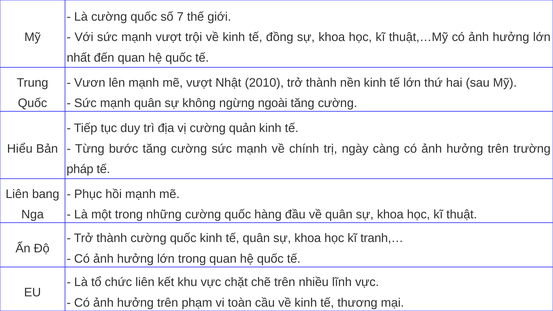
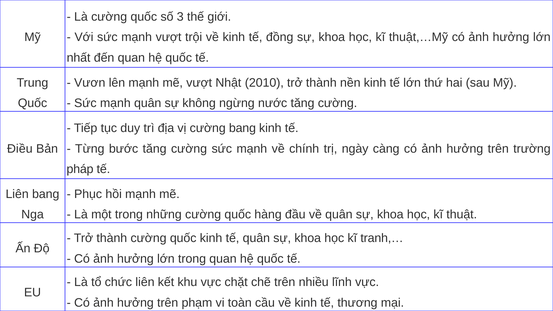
7: 7 -> 3
ngoài: ngoài -> nước
cường quản: quản -> bang
Hiểu: Hiểu -> Điều
